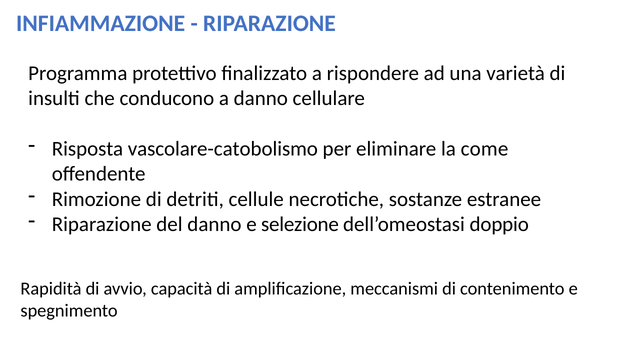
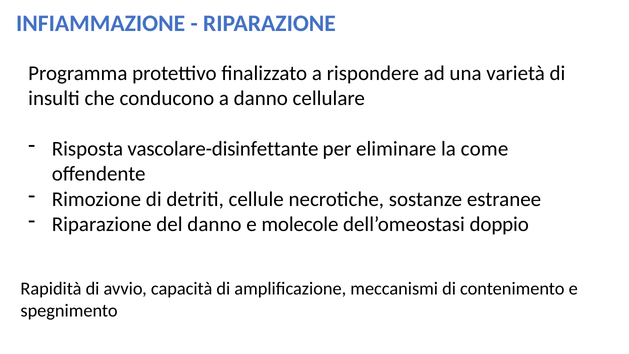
vascolare-catobolismo: vascolare-catobolismo -> vascolare-disinfettante
selezione: selezione -> molecole
